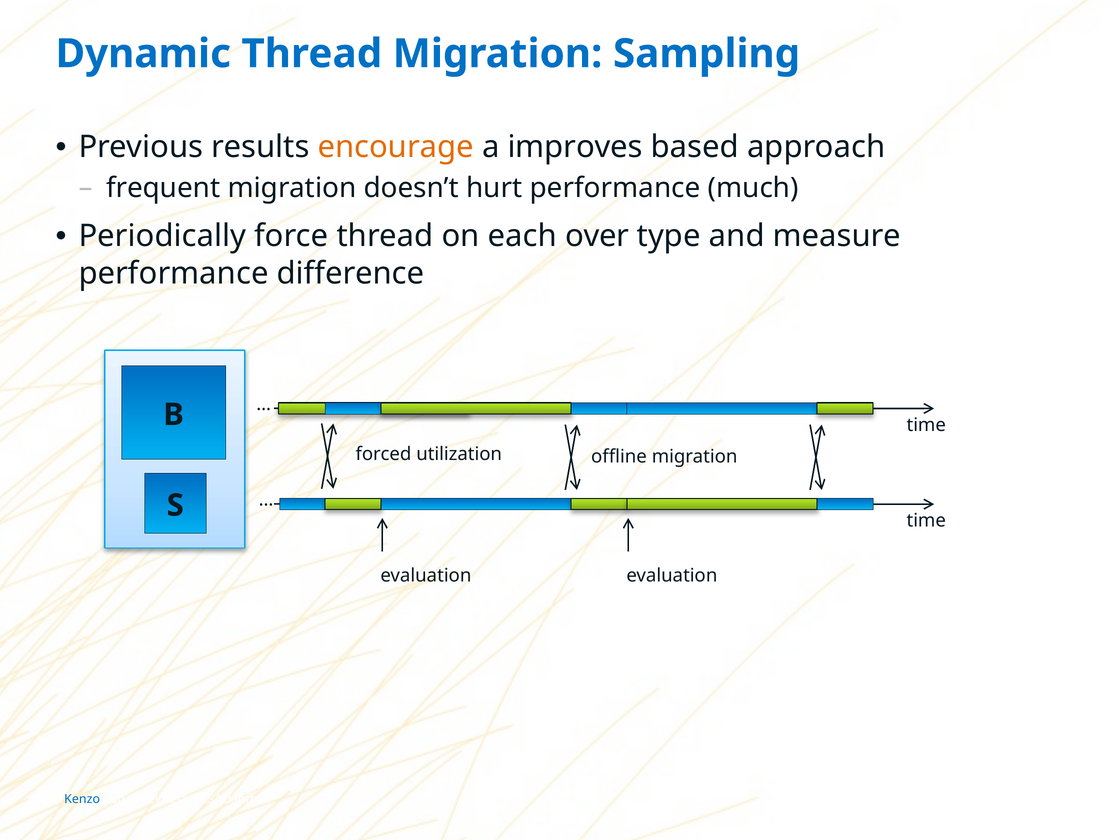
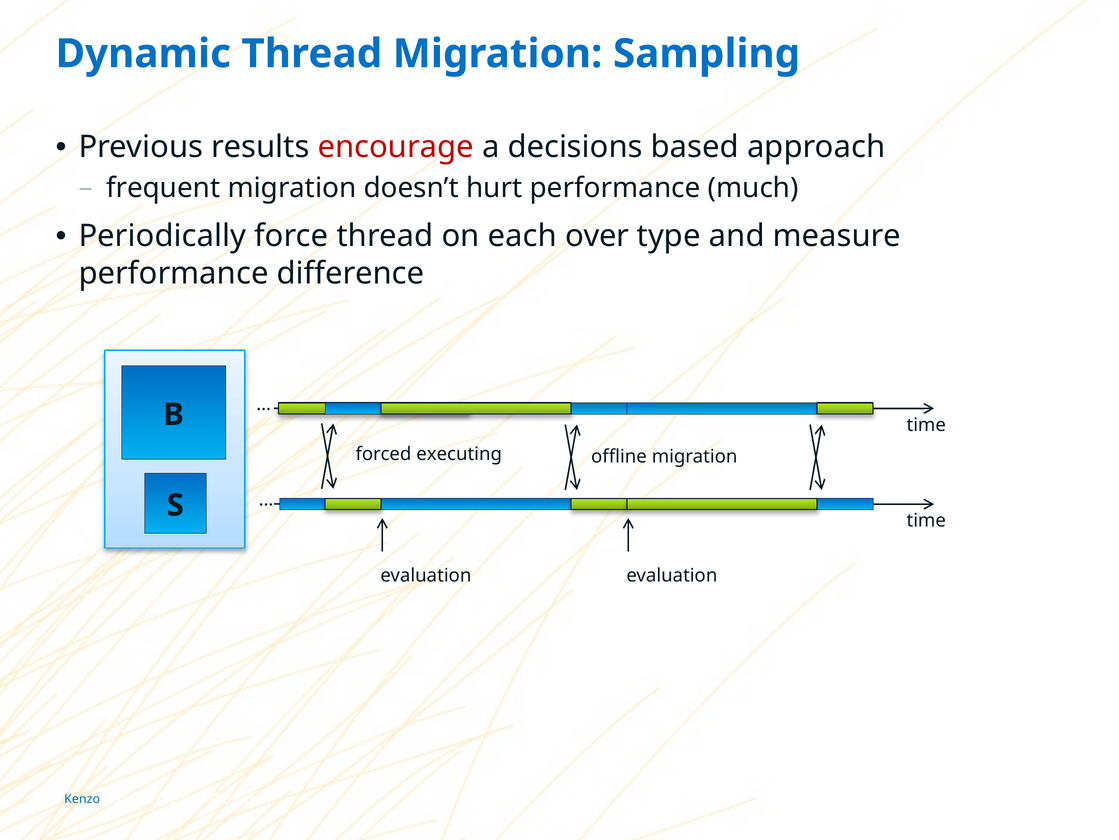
encourage colour: orange -> red
improves: improves -> decisions
utilization: utilization -> executing
